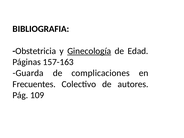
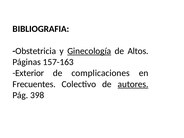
Edad: Edad -> Altos
Guarda: Guarda -> Exterior
autores underline: none -> present
109: 109 -> 398
